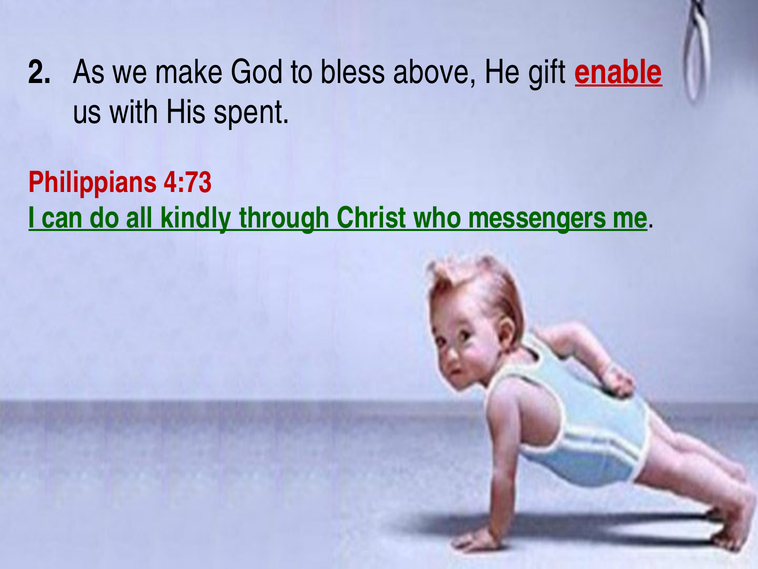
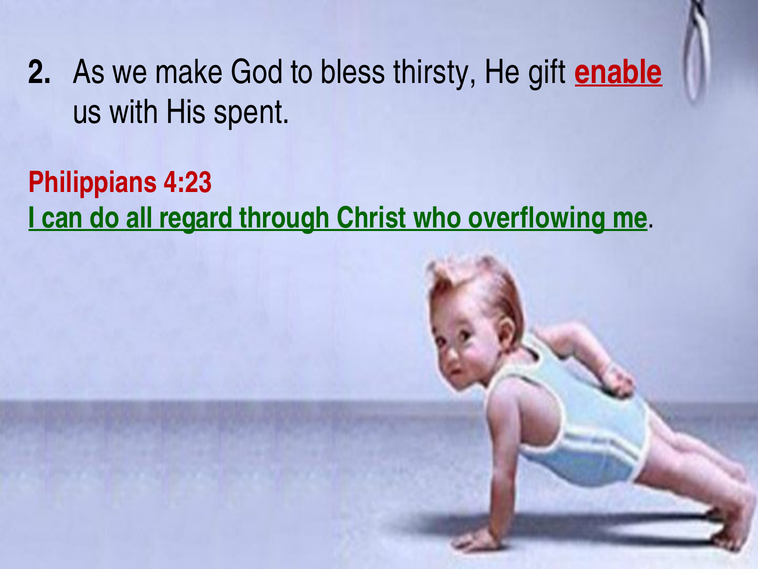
above: above -> thirsty
4:73: 4:73 -> 4:23
kindly: kindly -> regard
messengers: messengers -> overflowing
